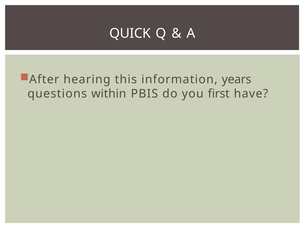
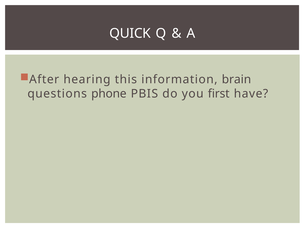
years: years -> brain
within: within -> phone
